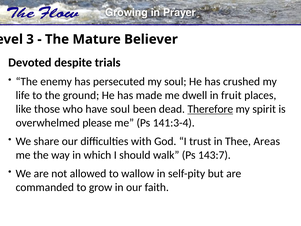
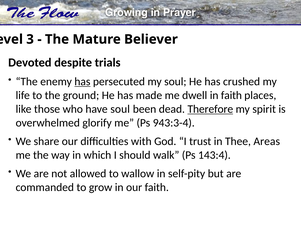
has at (82, 81) underline: none -> present
in fruit: fruit -> faith
please: please -> glorify
141:3-4: 141:3-4 -> 943:3-4
143:7: 143:7 -> 143:4
